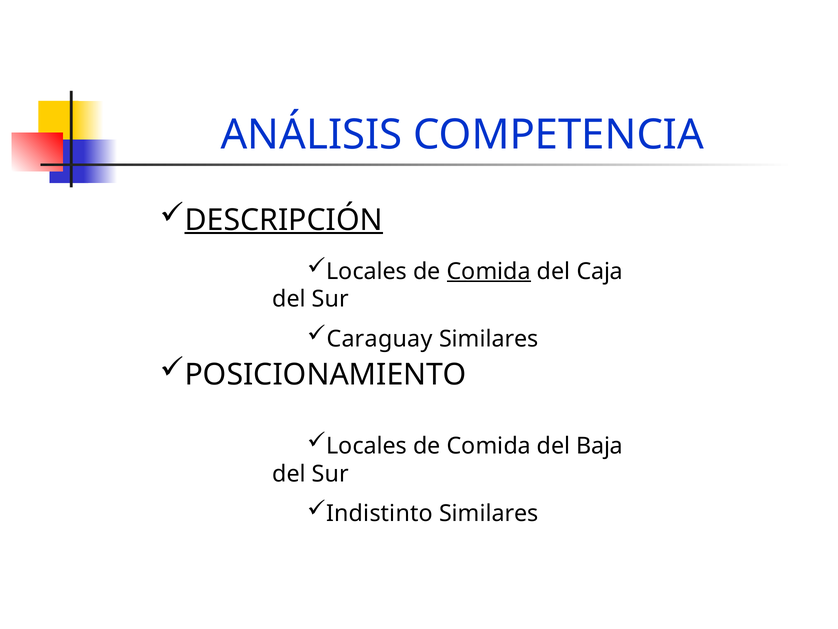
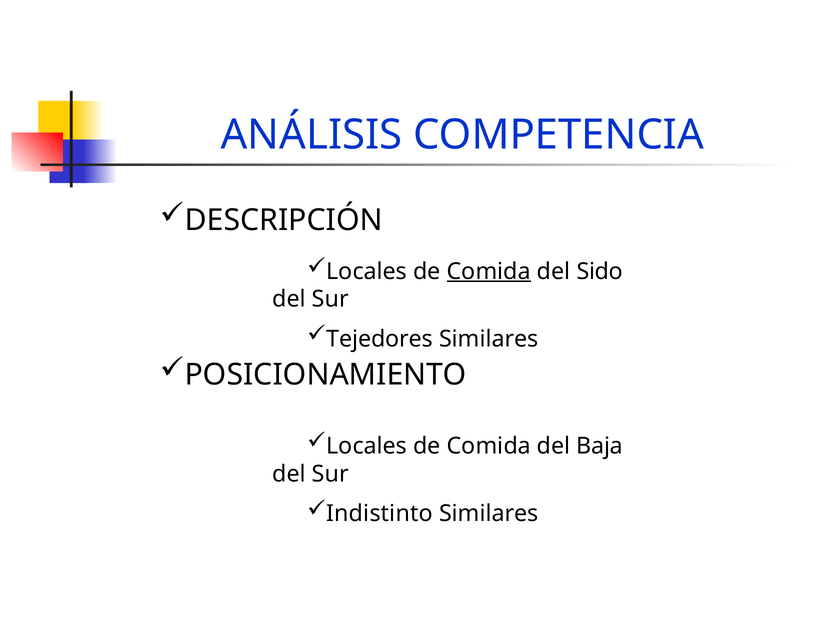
DESCRIPCIÓN underline: present -> none
Caja: Caja -> Sido
Caraguay: Caraguay -> Tejedores
